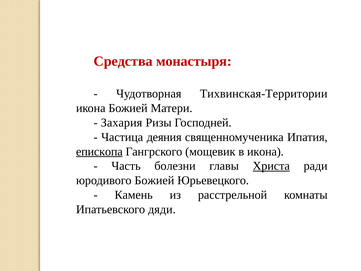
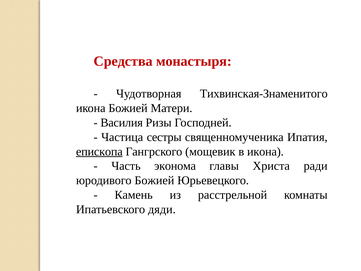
Тихвинская-Территории: Тихвинская-Территории -> Тихвинская-Знаменитого
Захария: Захария -> Василия
деяния: деяния -> сестры
болезни: болезни -> эконома
Христа underline: present -> none
